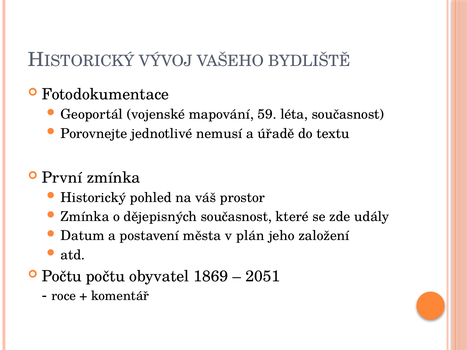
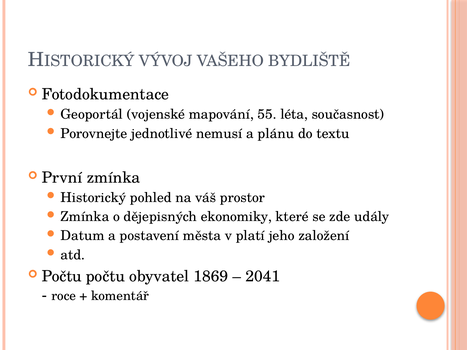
59: 59 -> 55
úřadě: úřadě -> plánu
dějepisných současnost: současnost -> ekonomiky
plán: plán -> platí
2051: 2051 -> 2041
